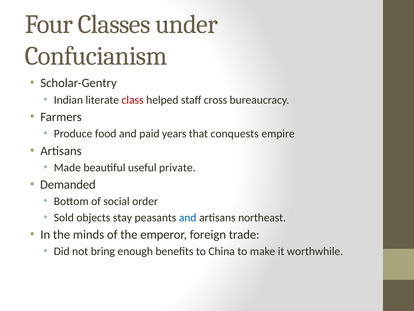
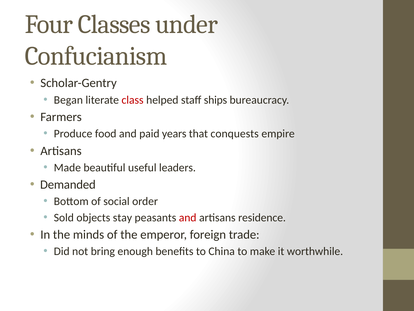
Indian: Indian -> Began
cross: cross -> ships
private: private -> leaders
and at (188, 217) colour: blue -> red
northeast: northeast -> residence
